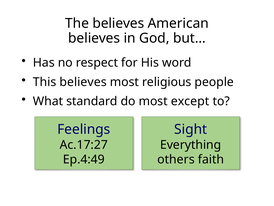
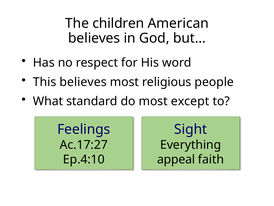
The believes: believes -> children
Ep.4:49: Ep.4:49 -> Ep.4:10
others: others -> appeal
